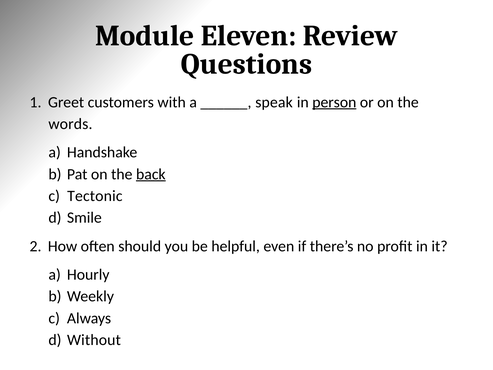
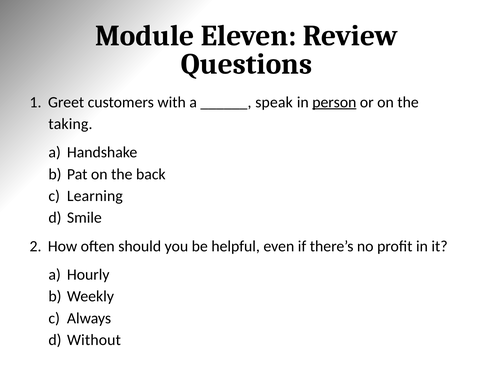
words: words -> taking
back underline: present -> none
Tectonic: Tectonic -> Learning
